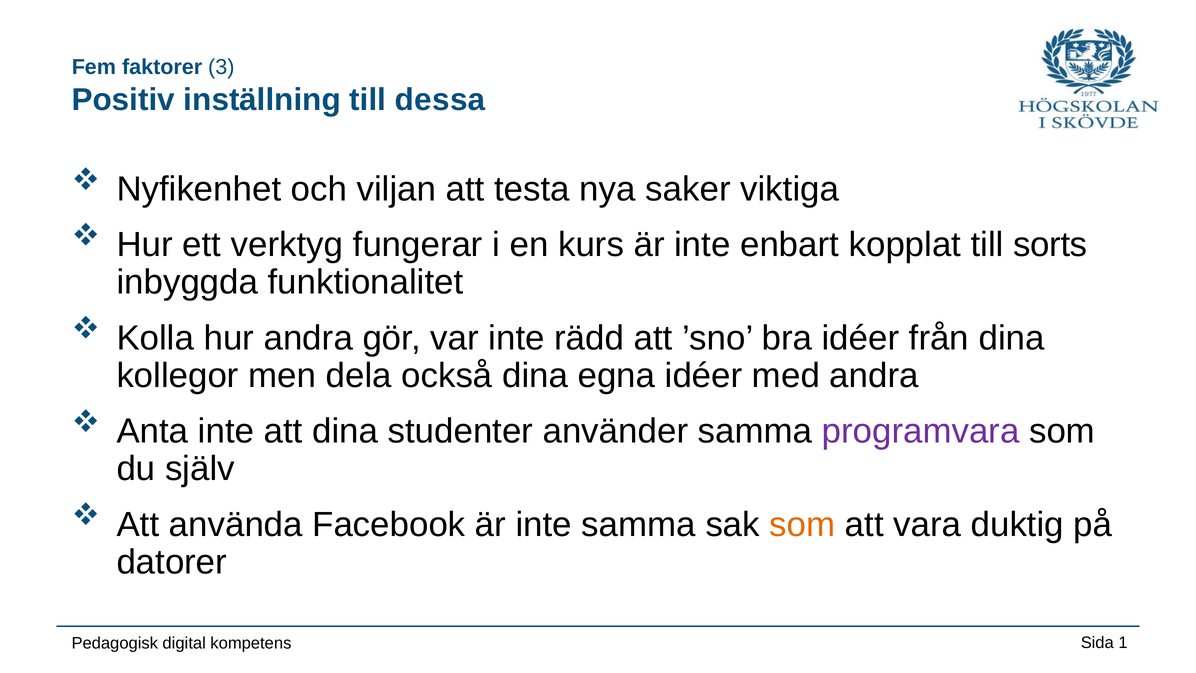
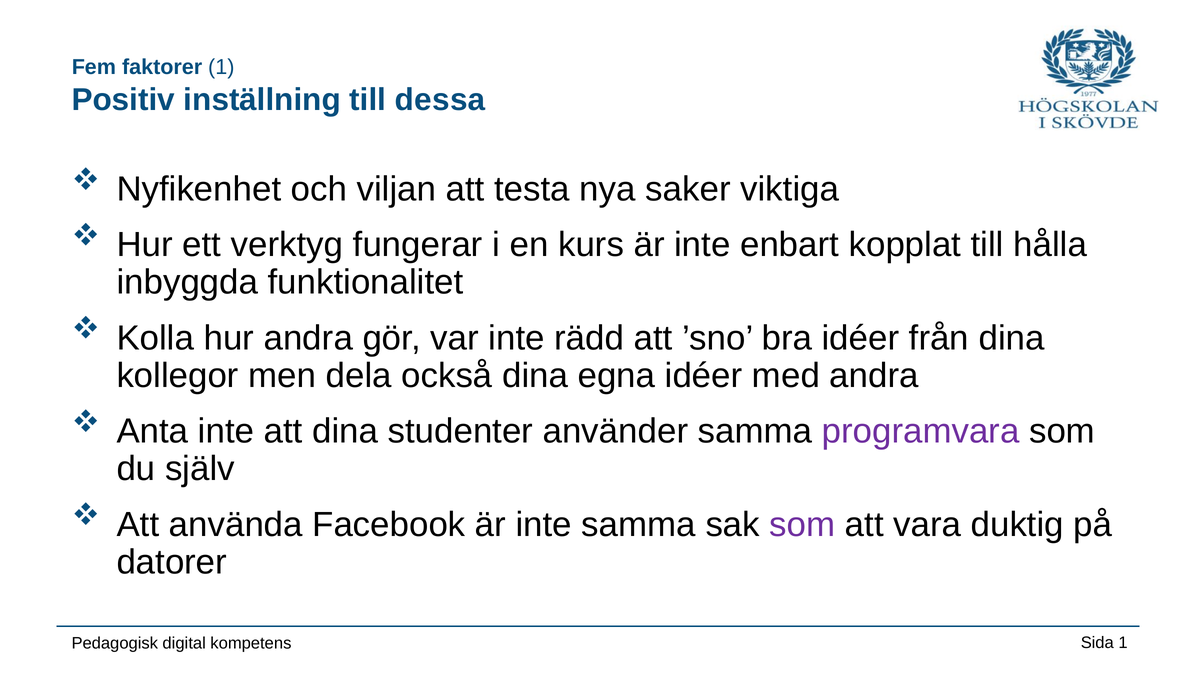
faktorer 3: 3 -> 1
sorts: sorts -> hålla
som at (802, 524) colour: orange -> purple
